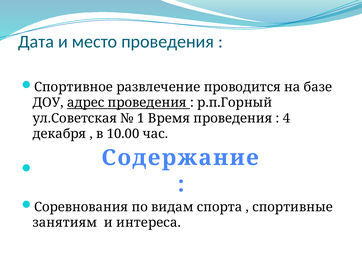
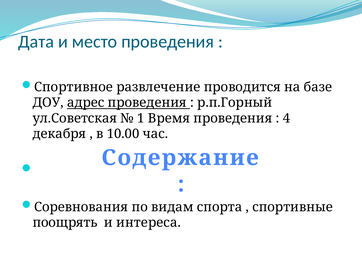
занятиям: занятиям -> поощрять
